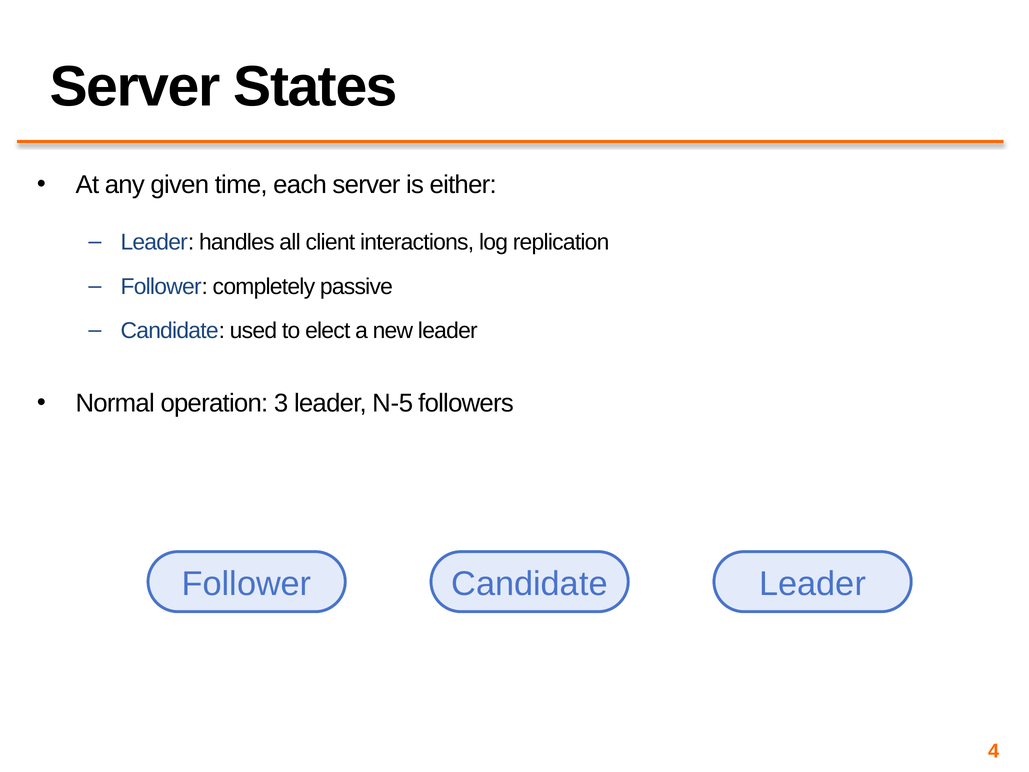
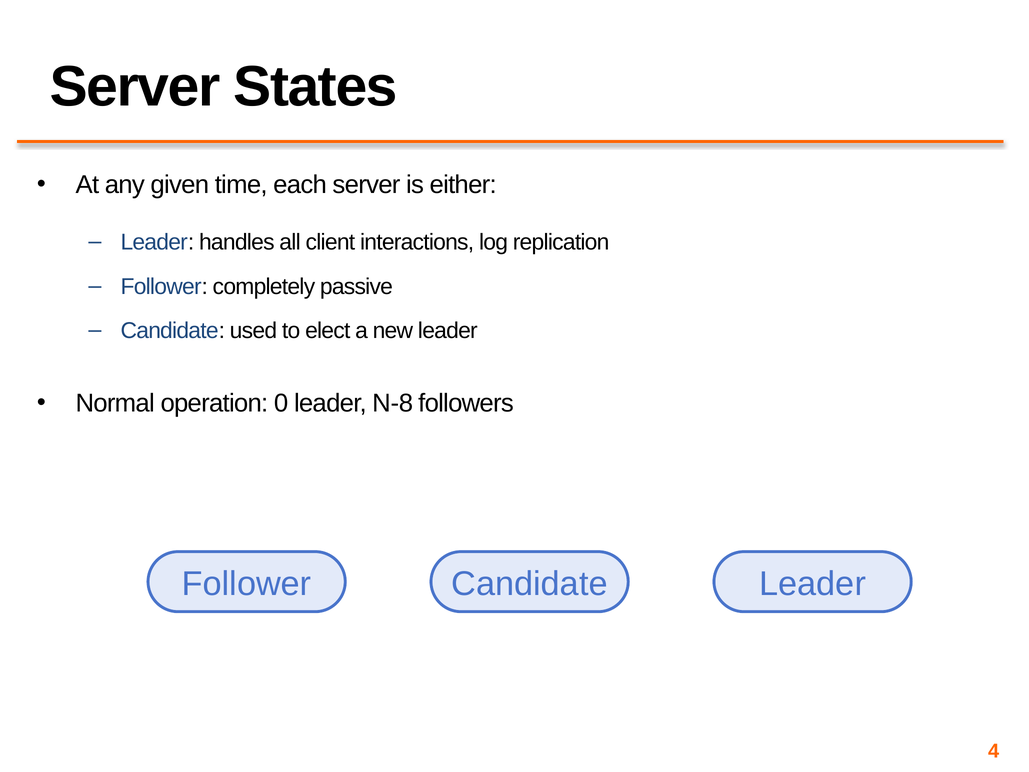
3: 3 -> 0
N-5: N-5 -> N-8
